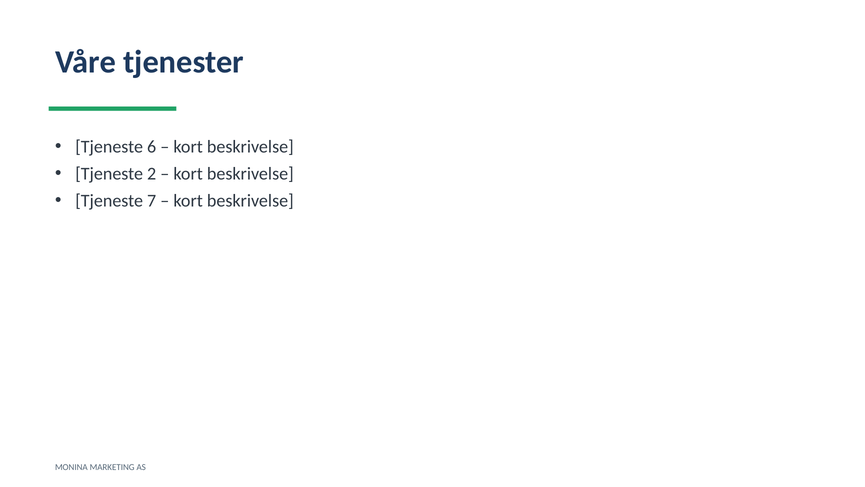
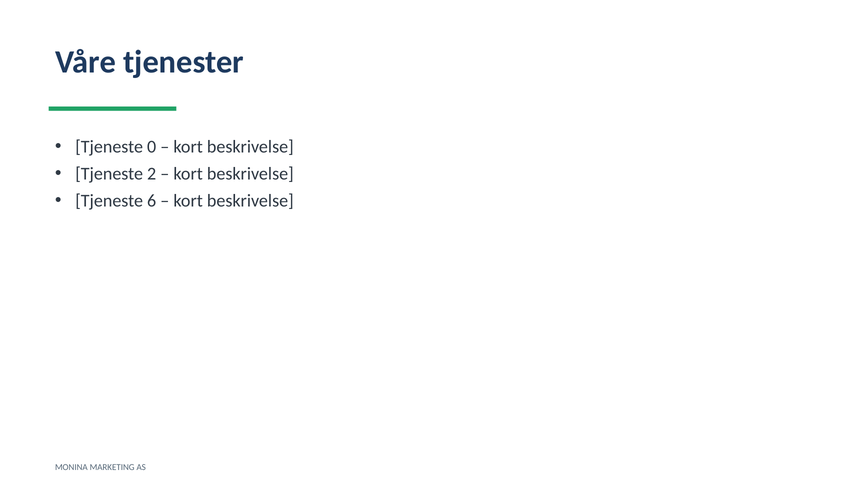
6: 6 -> 0
7: 7 -> 6
